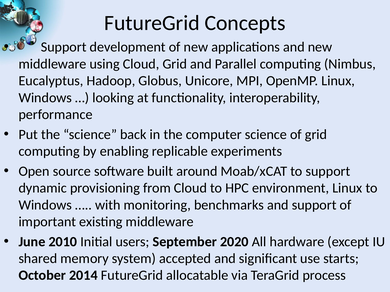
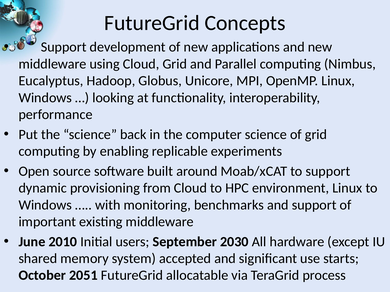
2020: 2020 -> 2030
2014: 2014 -> 2051
